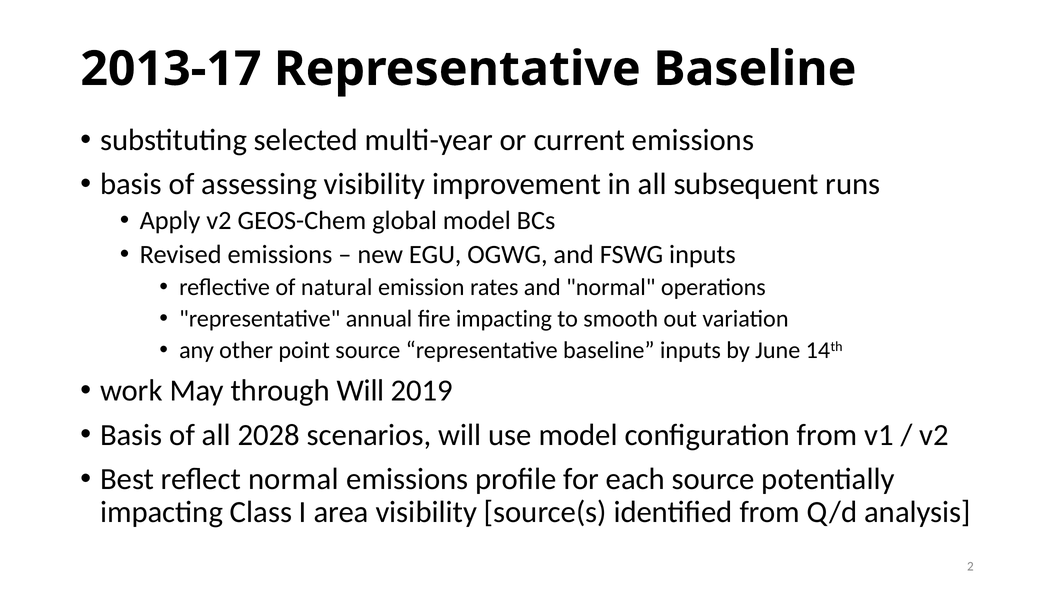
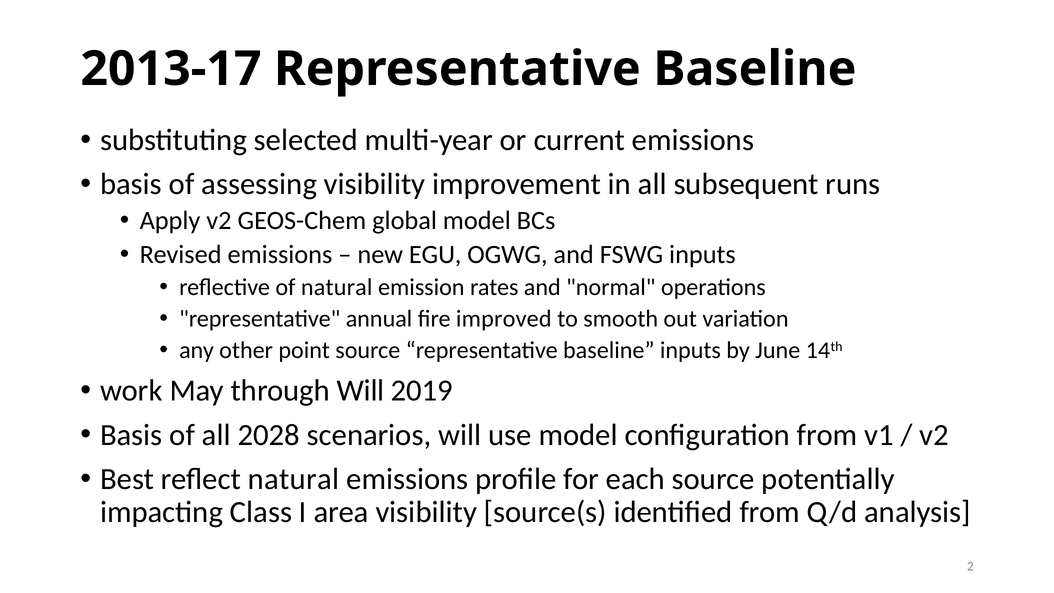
fire impacting: impacting -> improved
reflect normal: normal -> natural
